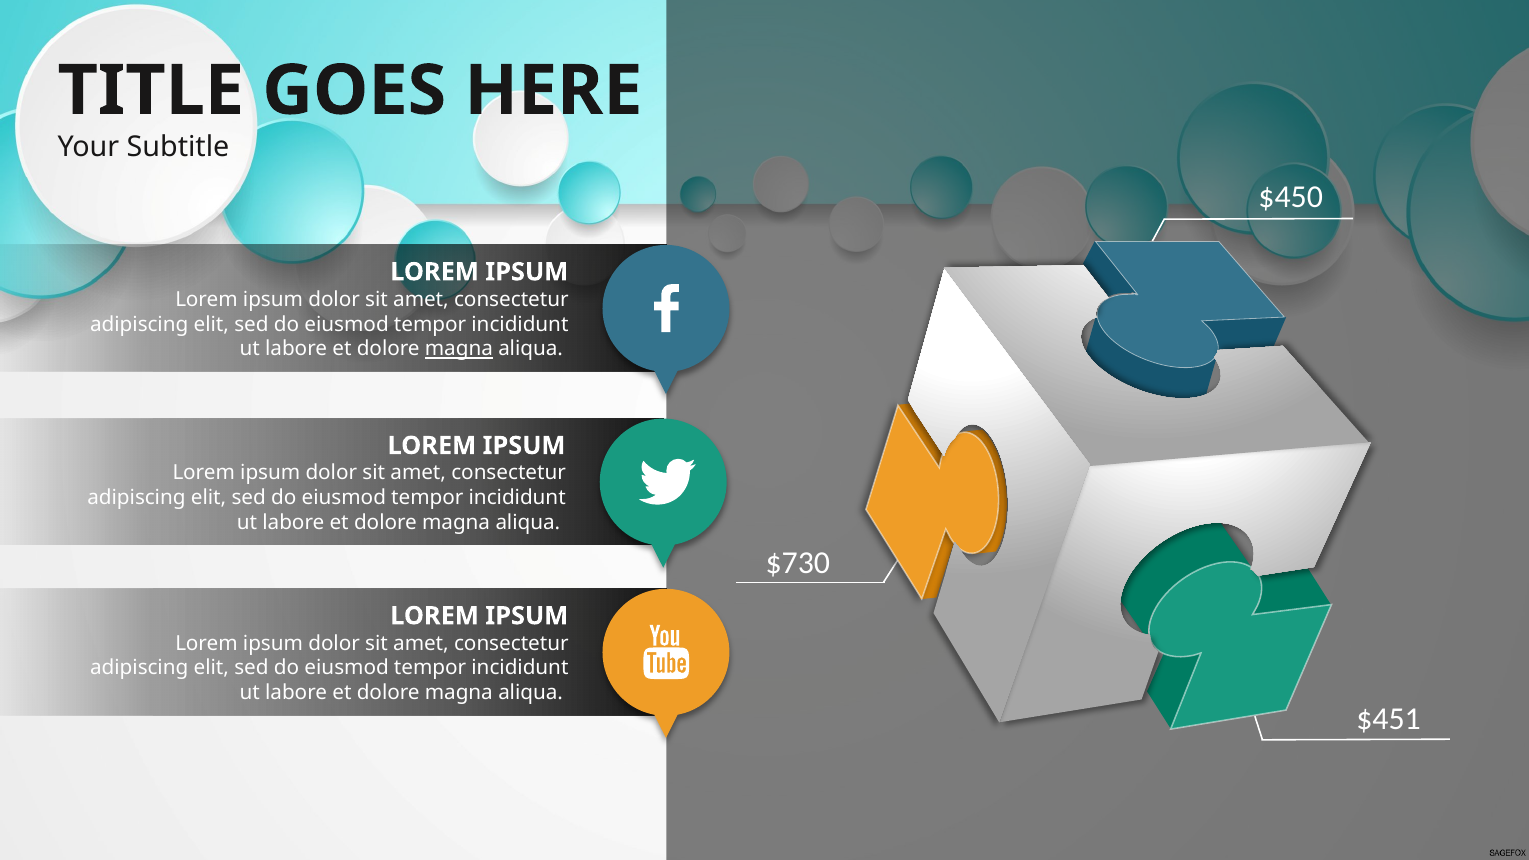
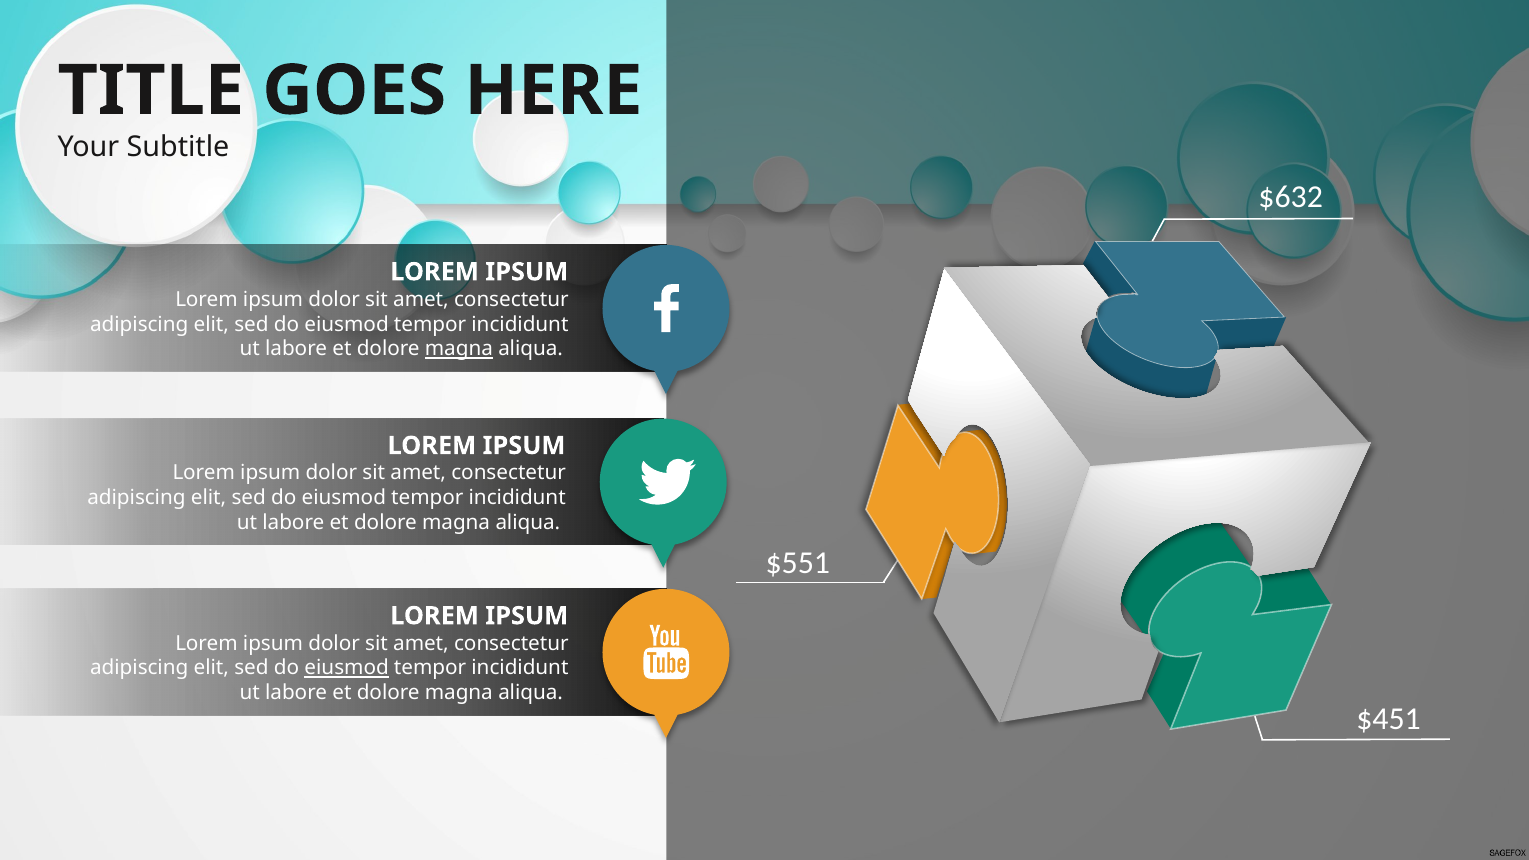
$450: $450 -> $632
$730: $730 -> $551
eiusmod at (347, 668) underline: none -> present
